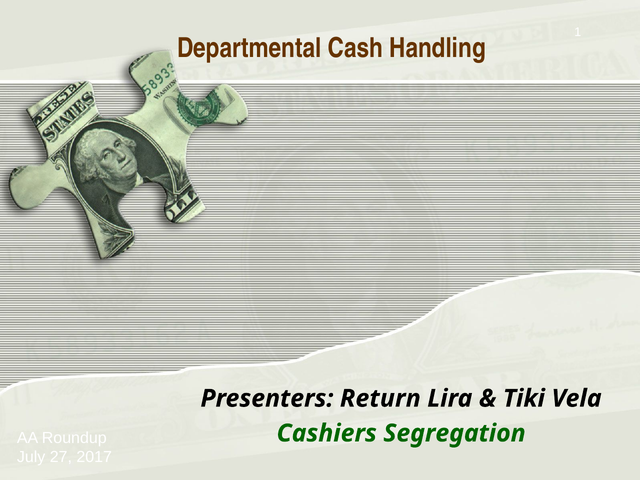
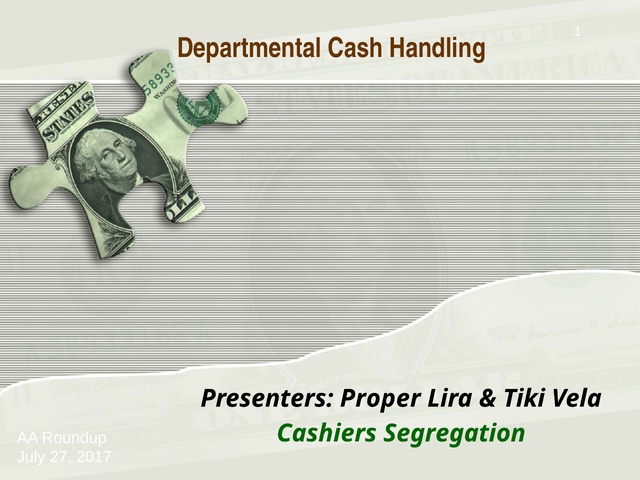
Return: Return -> Proper
